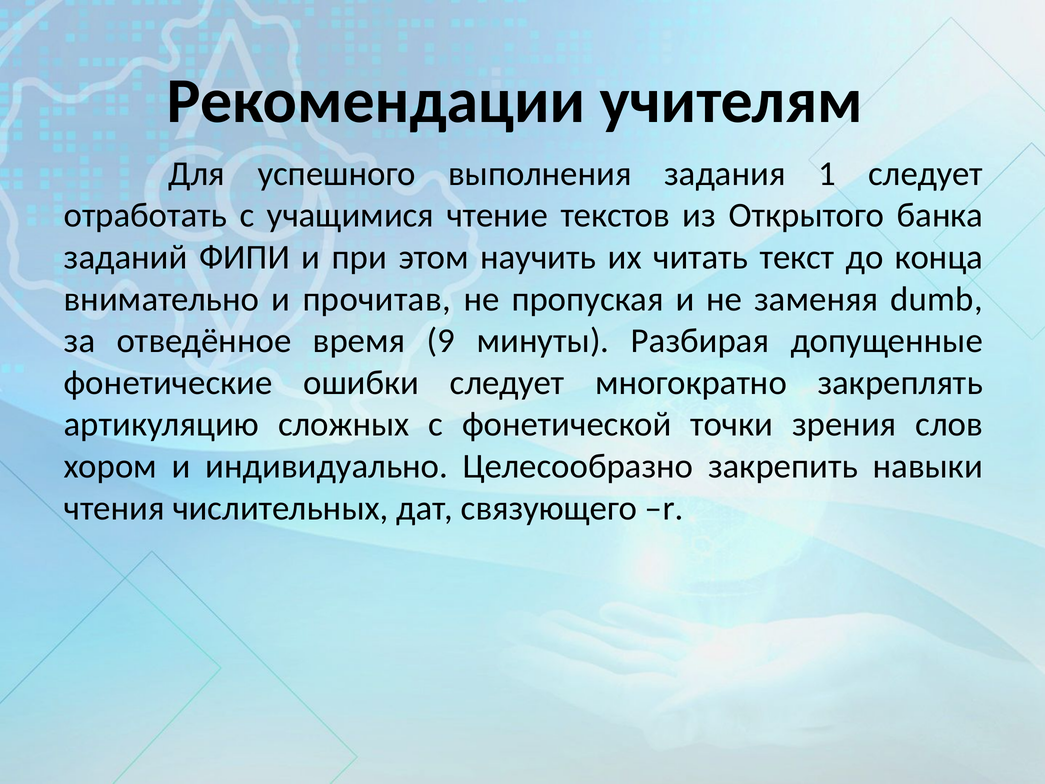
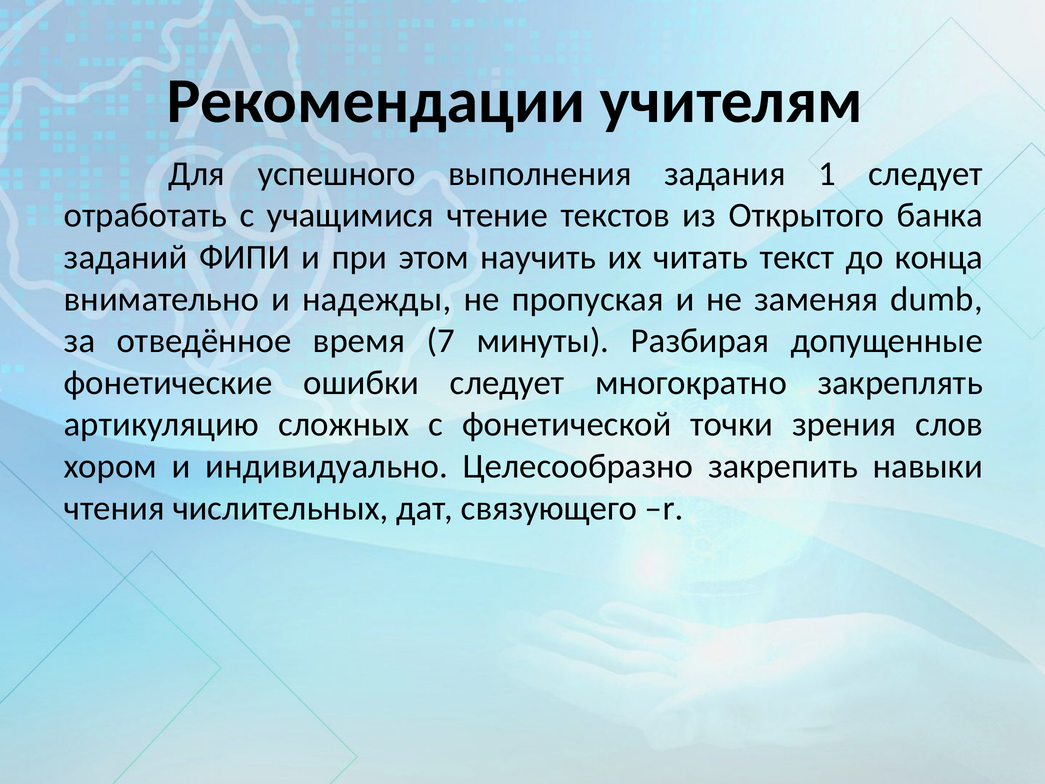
прочитав: прочитав -> надежды
9: 9 -> 7
